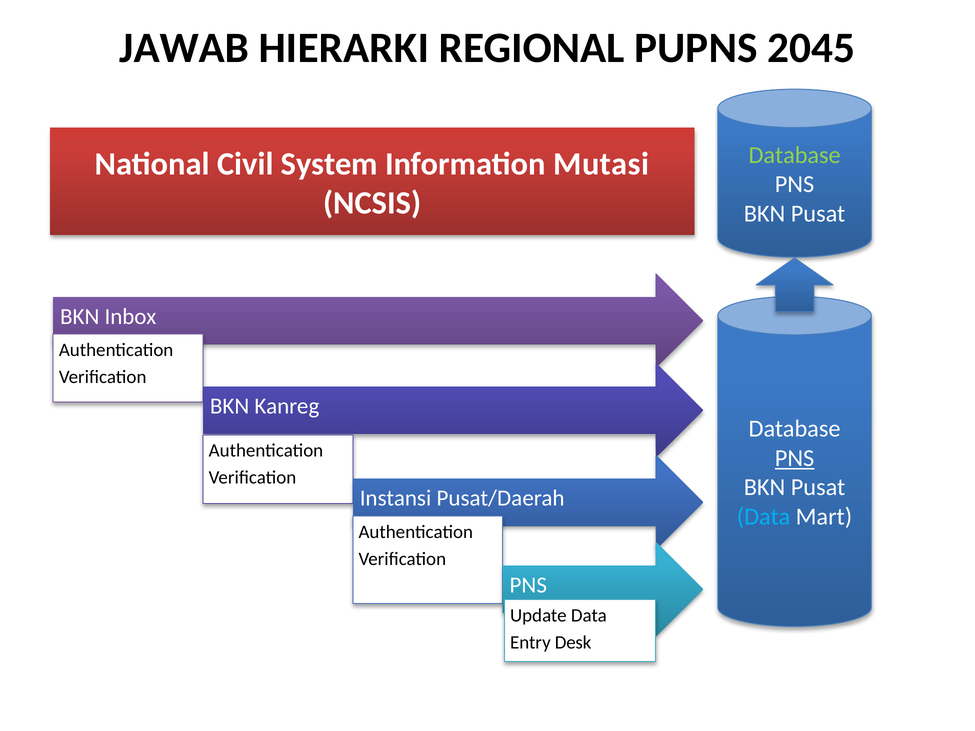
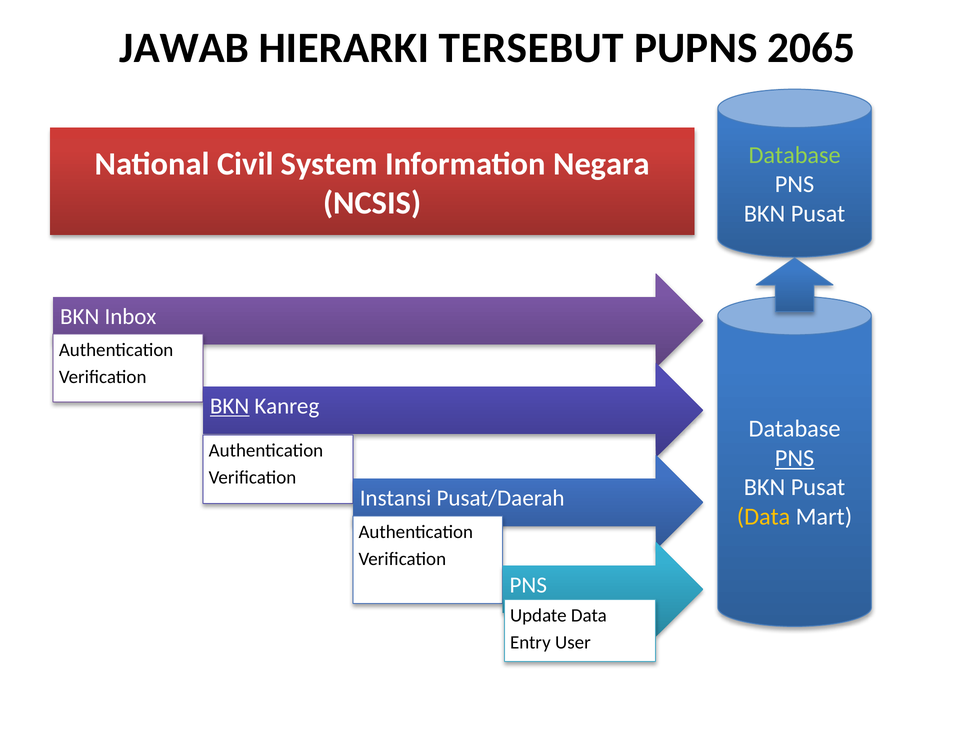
REGIONAL: REGIONAL -> TERSEBUT
2045: 2045 -> 2065
Mutasi: Mutasi -> Negara
BKN at (230, 406) underline: none -> present
Data at (764, 517) colour: light blue -> yellow
Desk: Desk -> User
